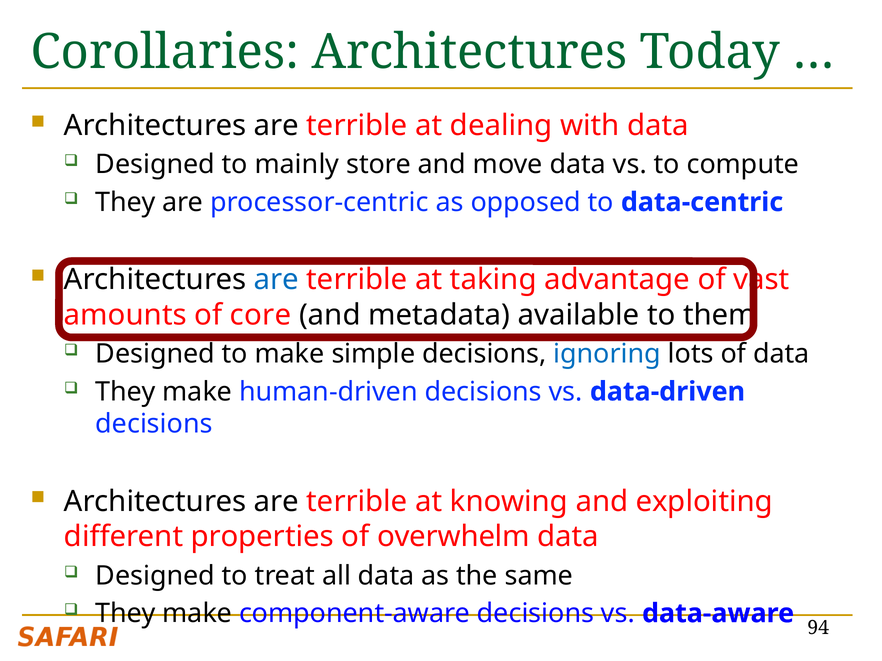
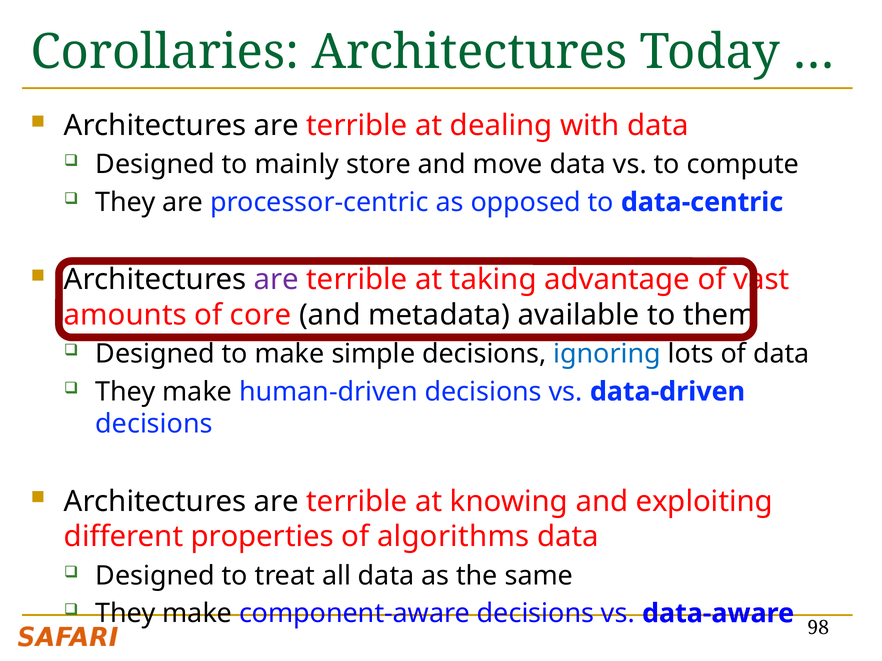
are at (276, 280) colour: blue -> purple
overwhelm: overwhelm -> algorithms
94: 94 -> 98
